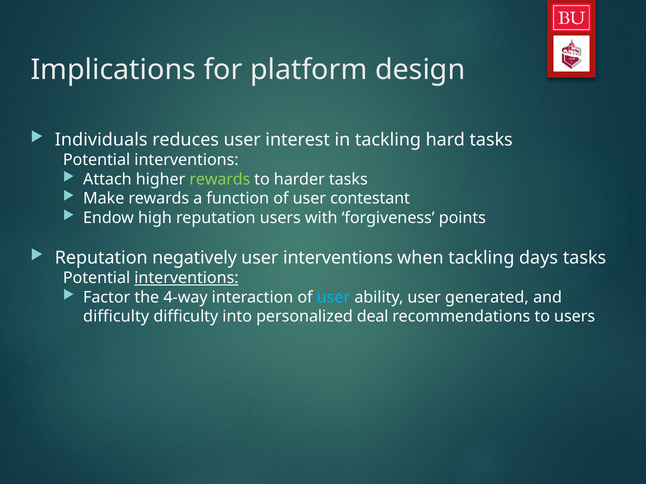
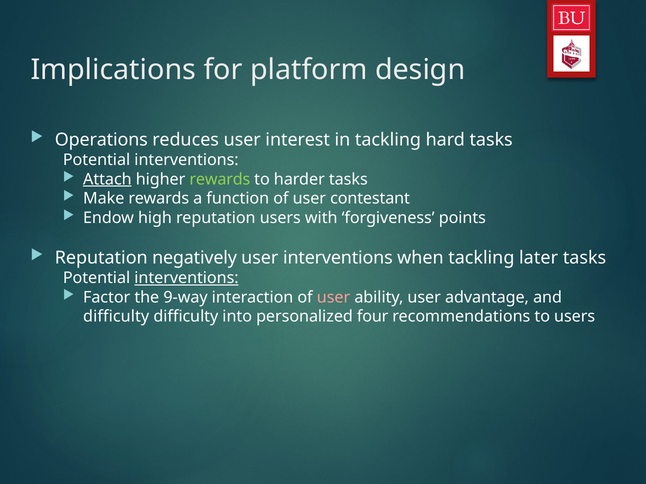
Individuals: Individuals -> Operations
Attach underline: none -> present
days: days -> later
4-way: 4-way -> 9-way
user at (334, 297) colour: light blue -> pink
generated: generated -> advantage
deal: deal -> four
